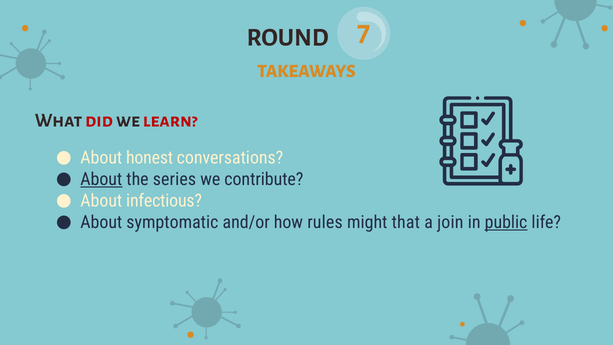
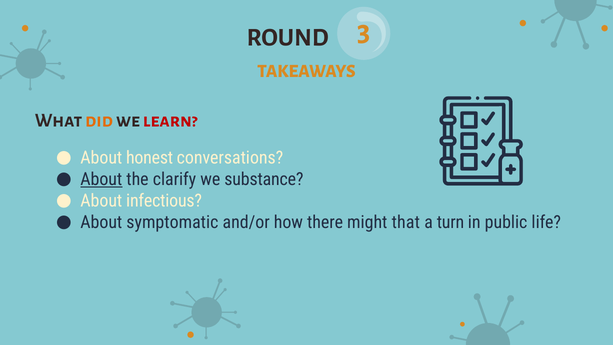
7: 7 -> 3
did colour: red -> orange
series: series -> clarify
contribute: contribute -> substance
rules: rules -> there
join: join -> turn
public underline: present -> none
